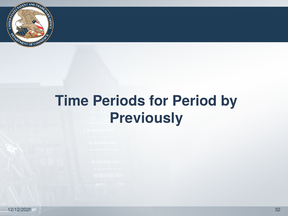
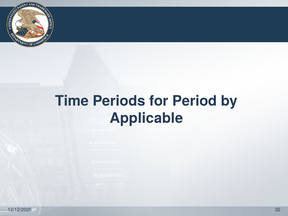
Previously: Previously -> Applicable
